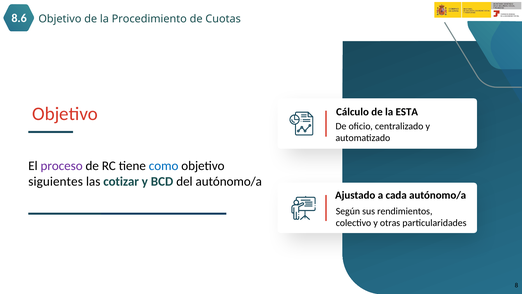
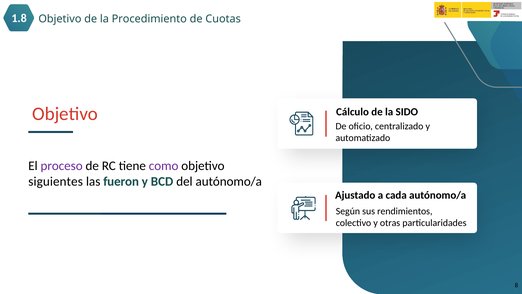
8.6: 8.6 -> 1.8
ESTA: ESTA -> SIDO
como colour: blue -> purple
cotizar: cotizar -> fueron
